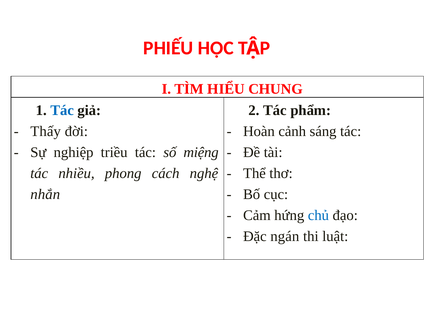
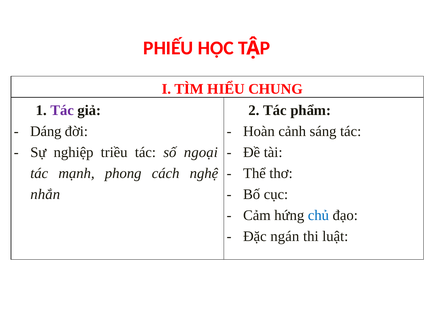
Tác at (62, 110) colour: blue -> purple
Thấy: Thấy -> Dáng
miệng: miệng -> ngoại
nhiều: nhiều -> mạnh
